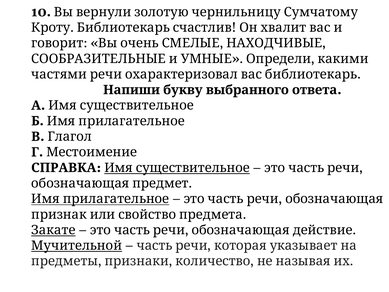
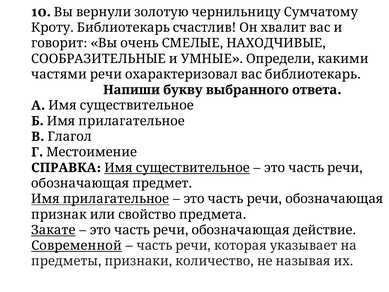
Мучительной: Мучительной -> Современной
